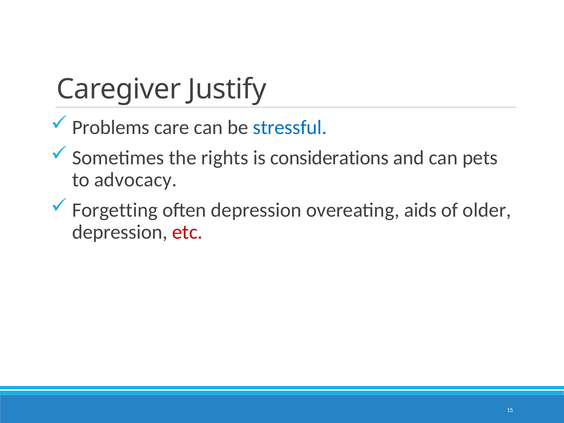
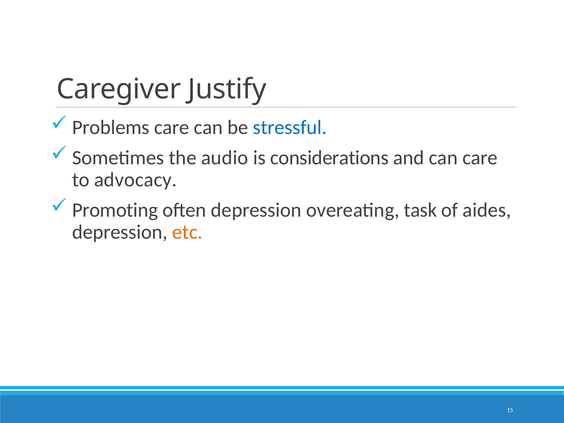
rights: rights -> audio
can pets: pets -> care
Forgetting: Forgetting -> Promoting
aids: aids -> task
older: older -> aides
etc colour: red -> orange
